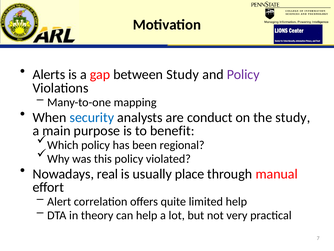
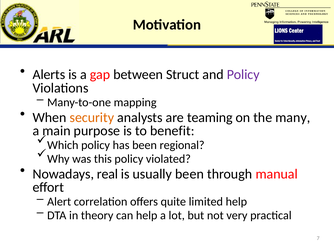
between Study: Study -> Struct
security colour: blue -> orange
conduct: conduct -> teaming
the study: study -> many
usually place: place -> been
